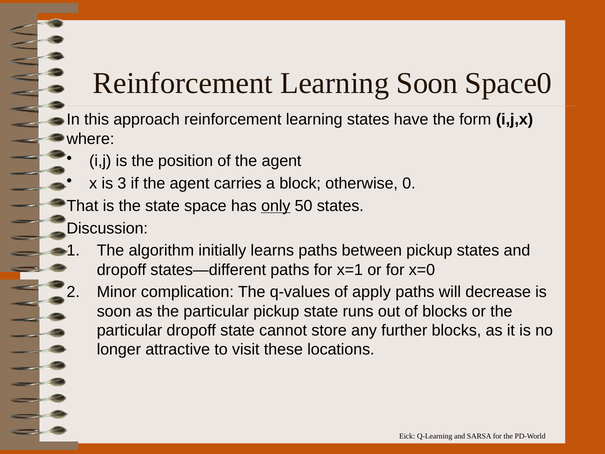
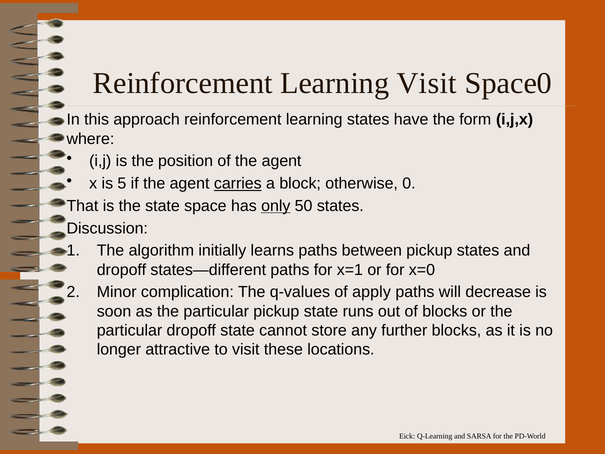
Learning Soon: Soon -> Visit
3: 3 -> 5
carries underline: none -> present
